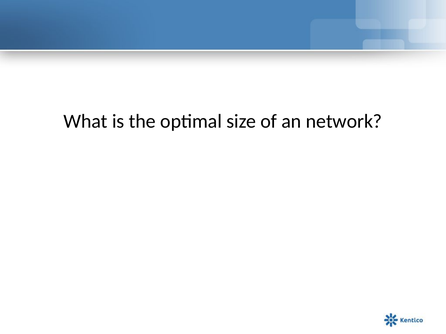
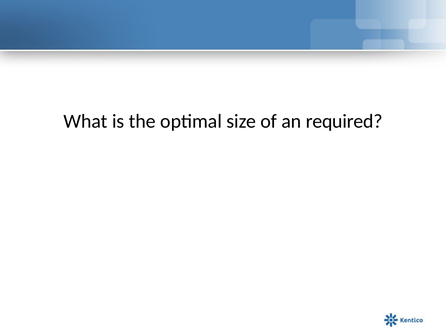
network: network -> required
